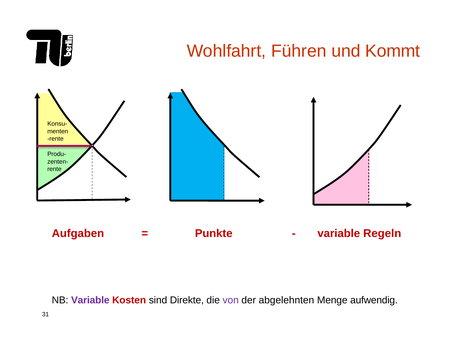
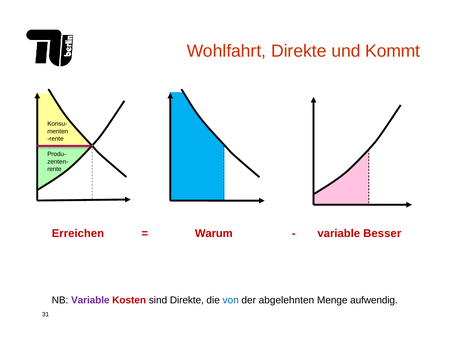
Wohlfahrt Führen: Führen -> Direkte
Aufgaben: Aufgaben -> Erreichen
Punkte: Punkte -> Warum
Regeln: Regeln -> Besser
von colour: purple -> blue
